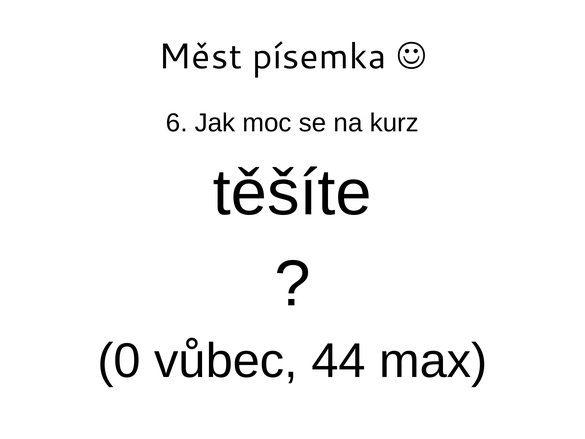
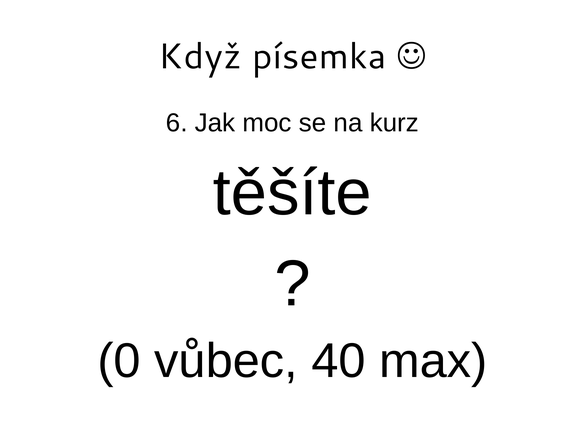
Měst: Měst -> Když
44: 44 -> 40
